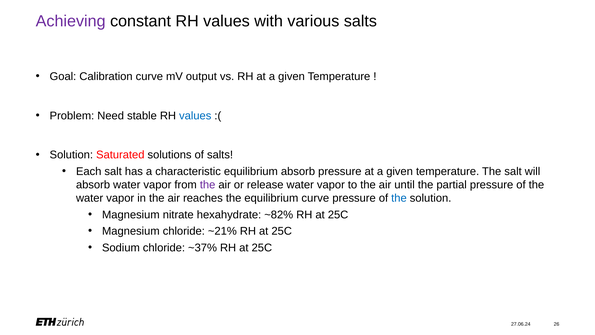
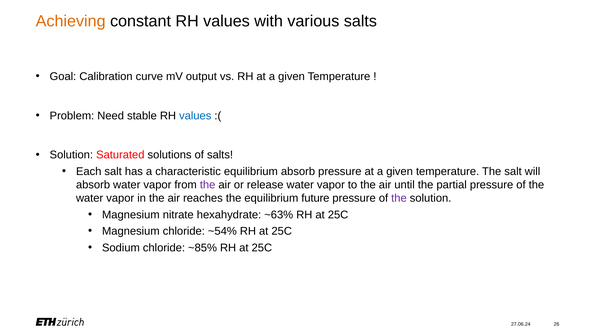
Achieving colour: purple -> orange
equilibrium curve: curve -> future
the at (399, 198) colour: blue -> purple
~82%: ~82% -> ~63%
~21%: ~21% -> ~54%
~37%: ~37% -> ~85%
